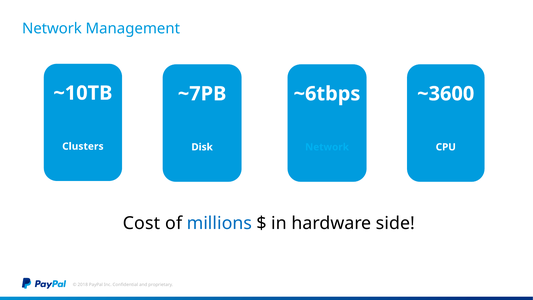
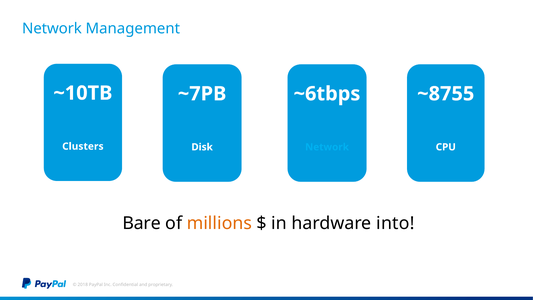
~3600: ~3600 -> ~8755
Cost: Cost -> Bare
millions colour: blue -> orange
side: side -> into
